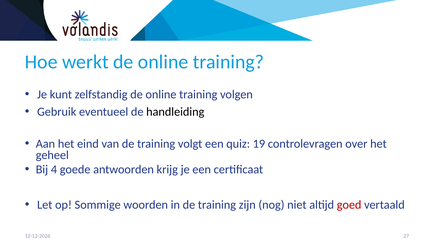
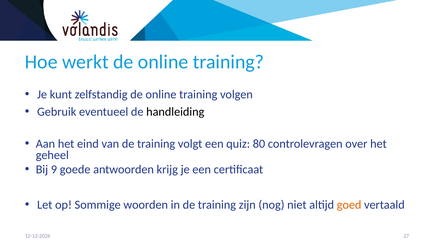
19: 19 -> 80
4: 4 -> 9
goed colour: red -> orange
